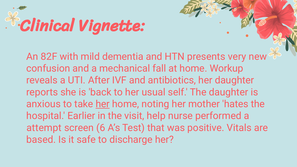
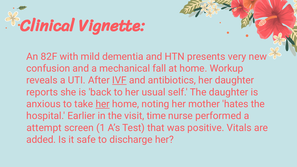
IVF underline: none -> present
help: help -> time
6: 6 -> 1
based: based -> added
